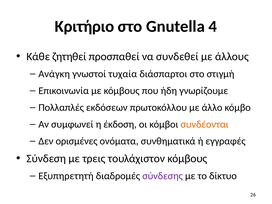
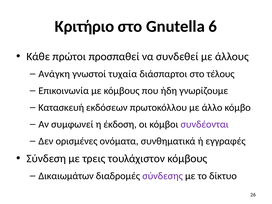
4: 4 -> 6
ζητηθεί: ζητηθεί -> πρώτοι
στιγμή: στιγμή -> τέλους
Πολλαπλές: Πολλαπλές -> Κατασκευή
συνδέονται colour: orange -> purple
Εξυπηρετητή: Εξυπηρετητή -> Δικαιωμάτων
